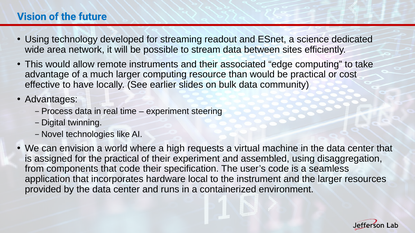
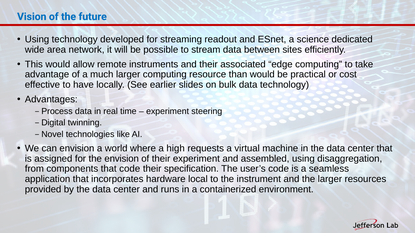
data community: community -> technology
the practical: practical -> envision
